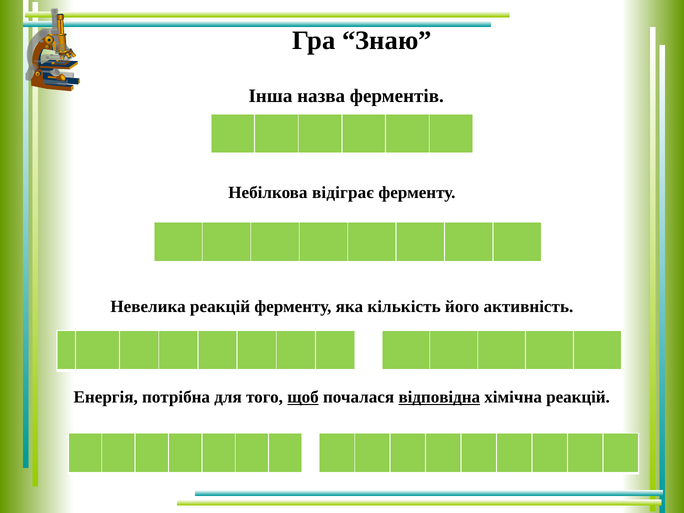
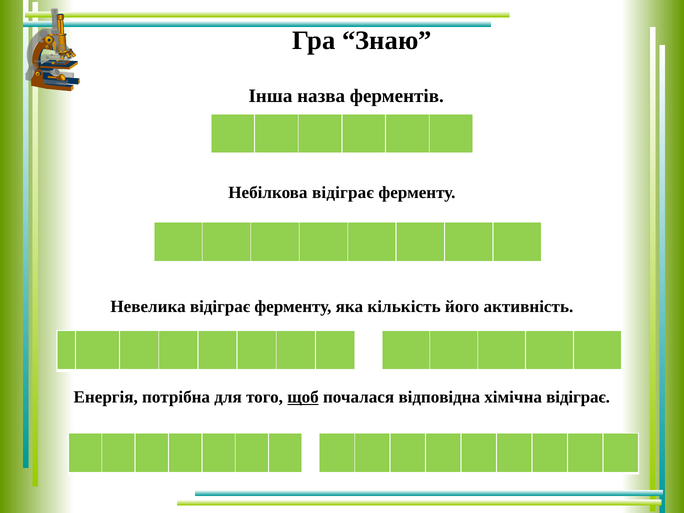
Невелика реакцій: реакцій -> відіграє
відповідна underline: present -> none
хімічна реакцій: реакцій -> відіграє
